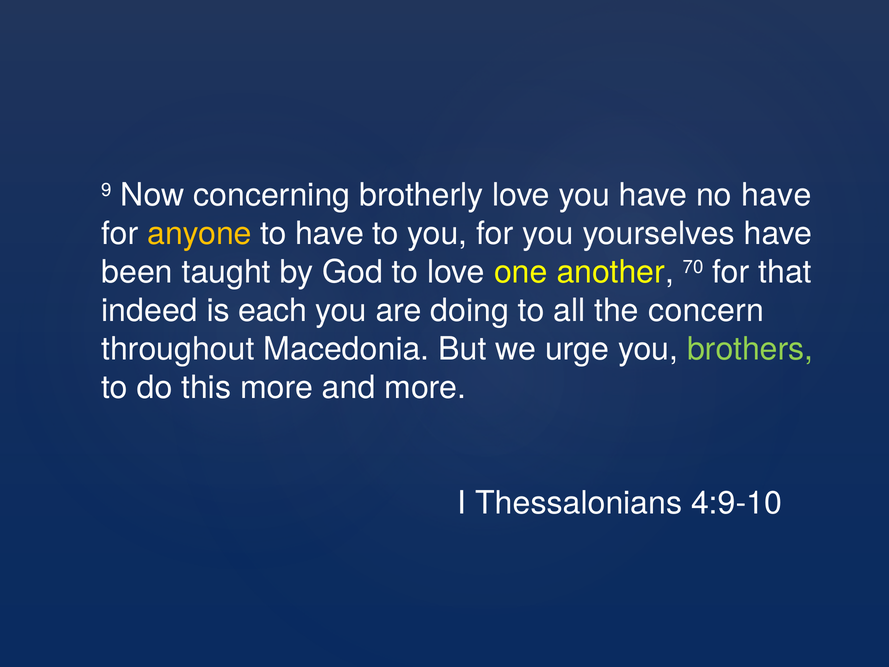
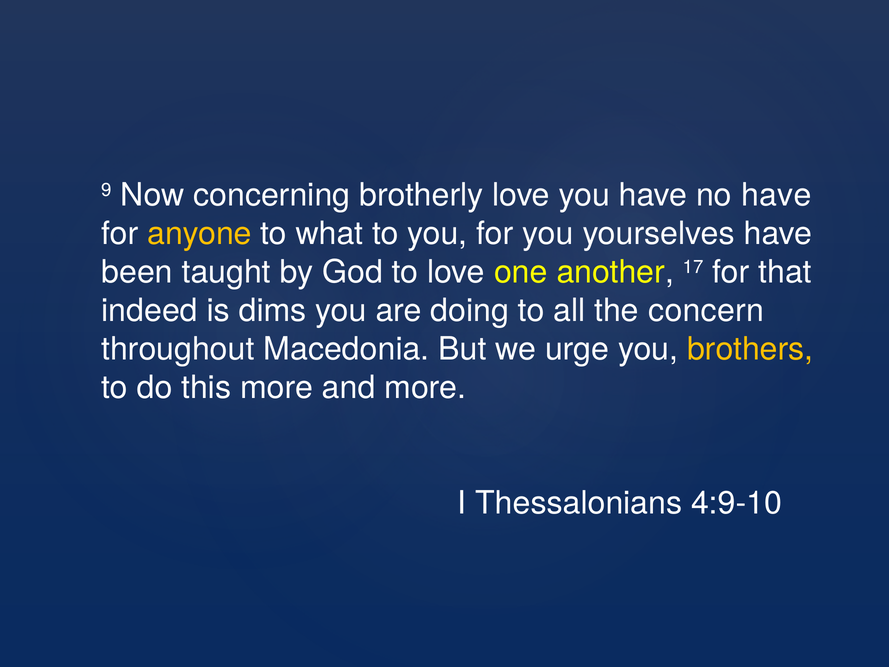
to have: have -> what
70: 70 -> 17
each: each -> dims
brothers colour: light green -> yellow
